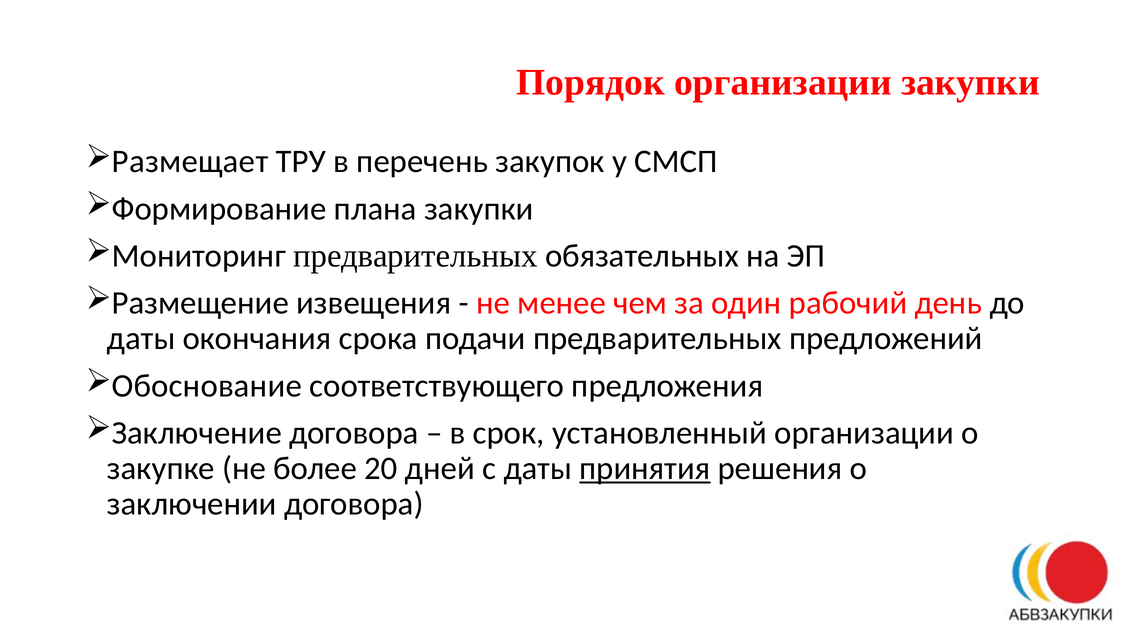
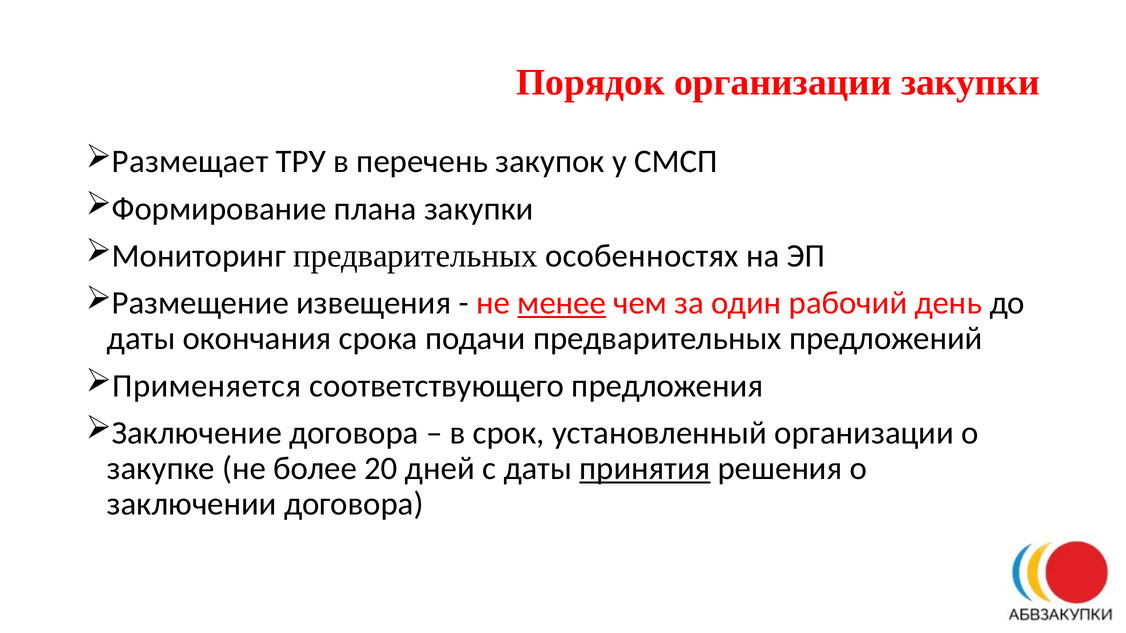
обязательных: обязательных -> особенностях
менее underline: none -> present
Обоснование: Обоснование -> Применяется
